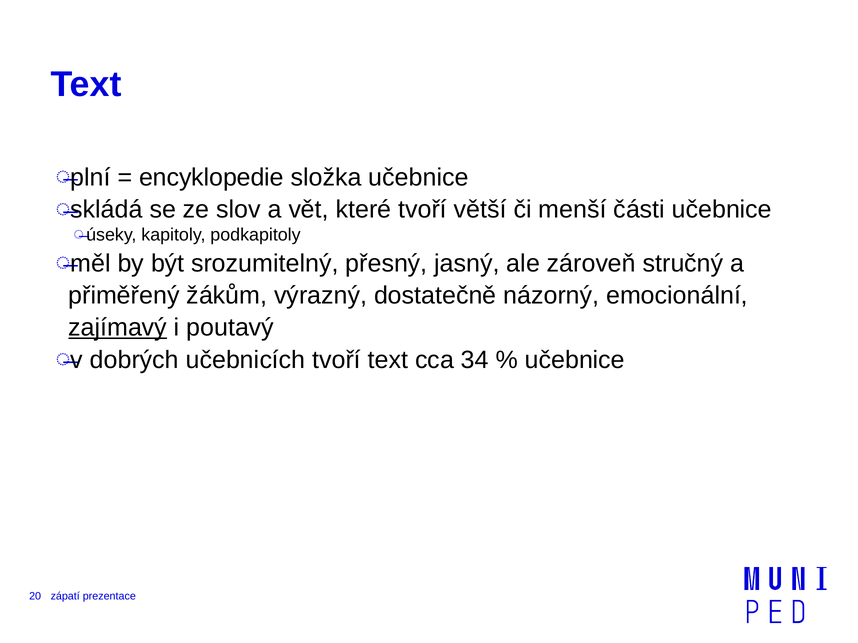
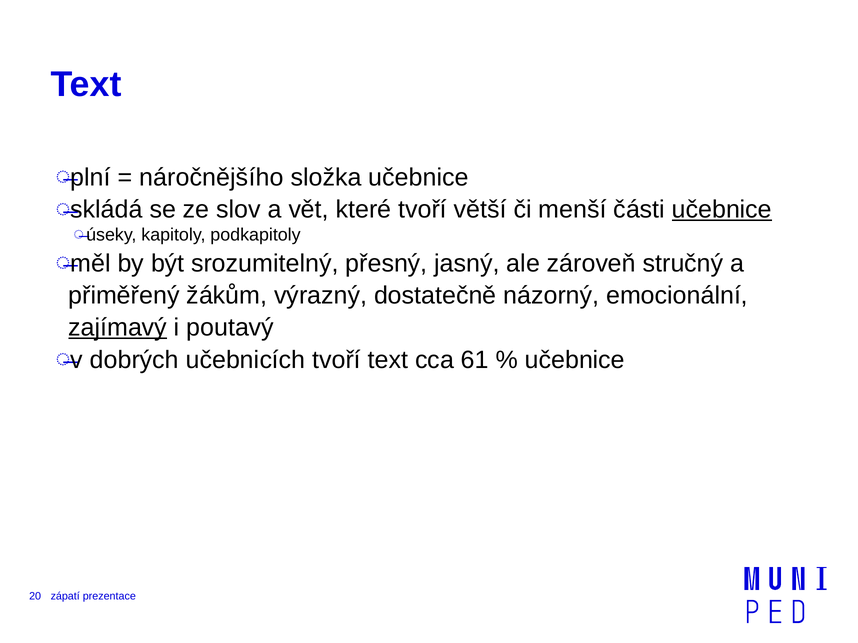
encyklopedie: encyklopedie -> náročnějšího
učebnice at (722, 210) underline: none -> present
34: 34 -> 61
